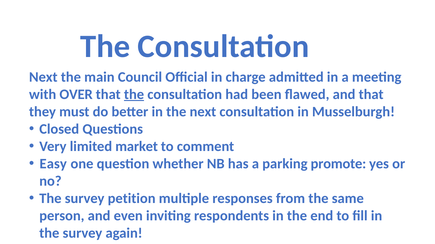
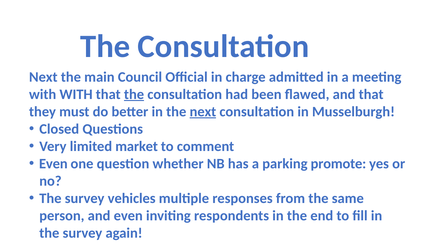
with OVER: OVER -> WITH
next at (203, 112) underline: none -> present
Easy at (53, 164): Easy -> Even
petition: petition -> vehicles
